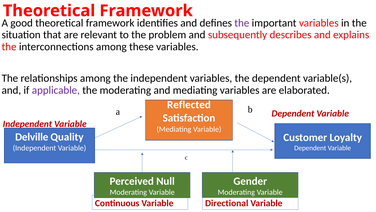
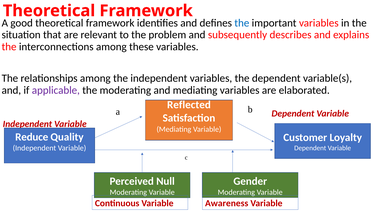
the at (242, 23) colour: purple -> blue
Delville: Delville -> Reduce
Directional: Directional -> Awareness
